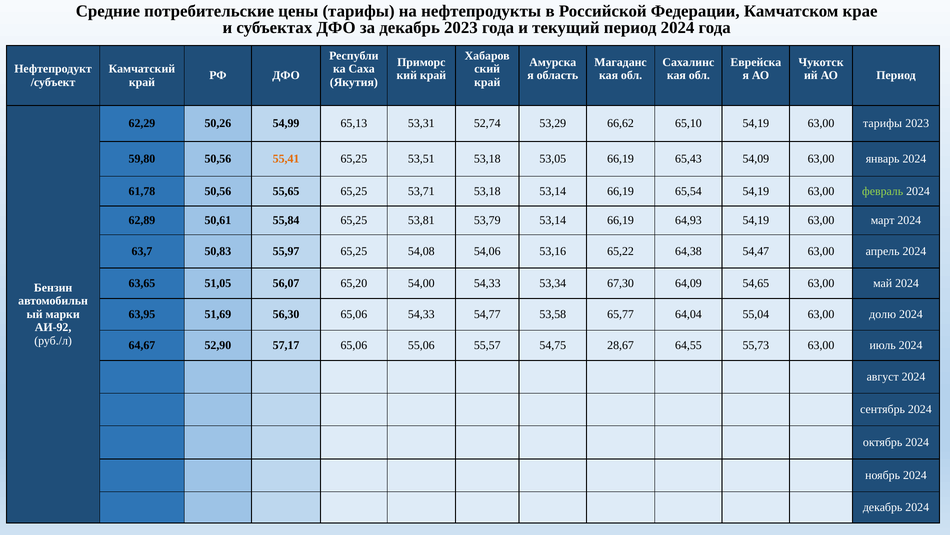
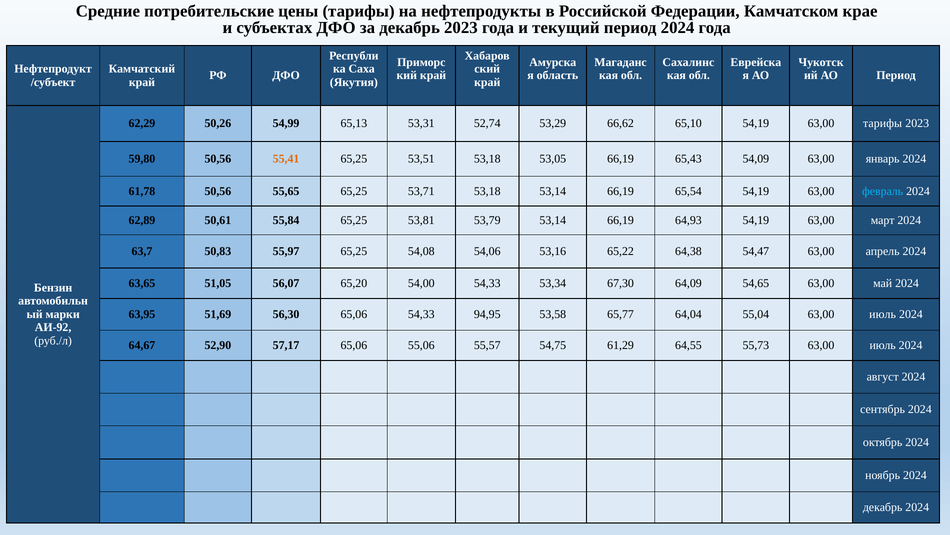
февраль colour: light green -> light blue
54,77: 54,77 -> 94,95
55,04 63,00 долю: долю -> июль
28,67: 28,67 -> 61,29
